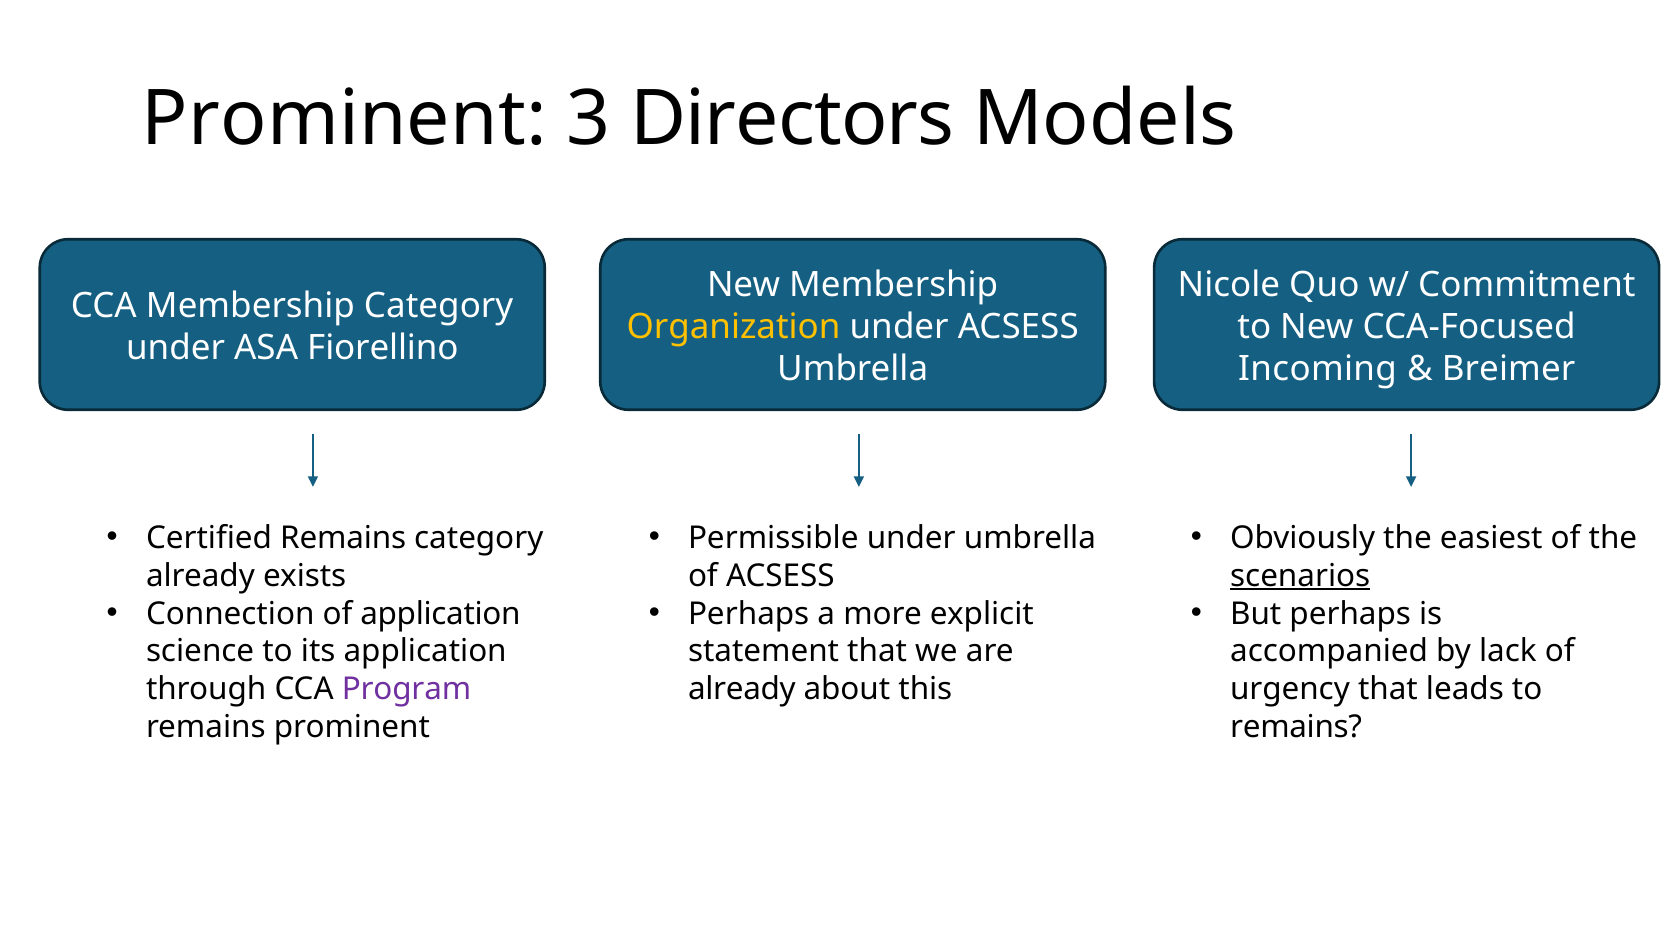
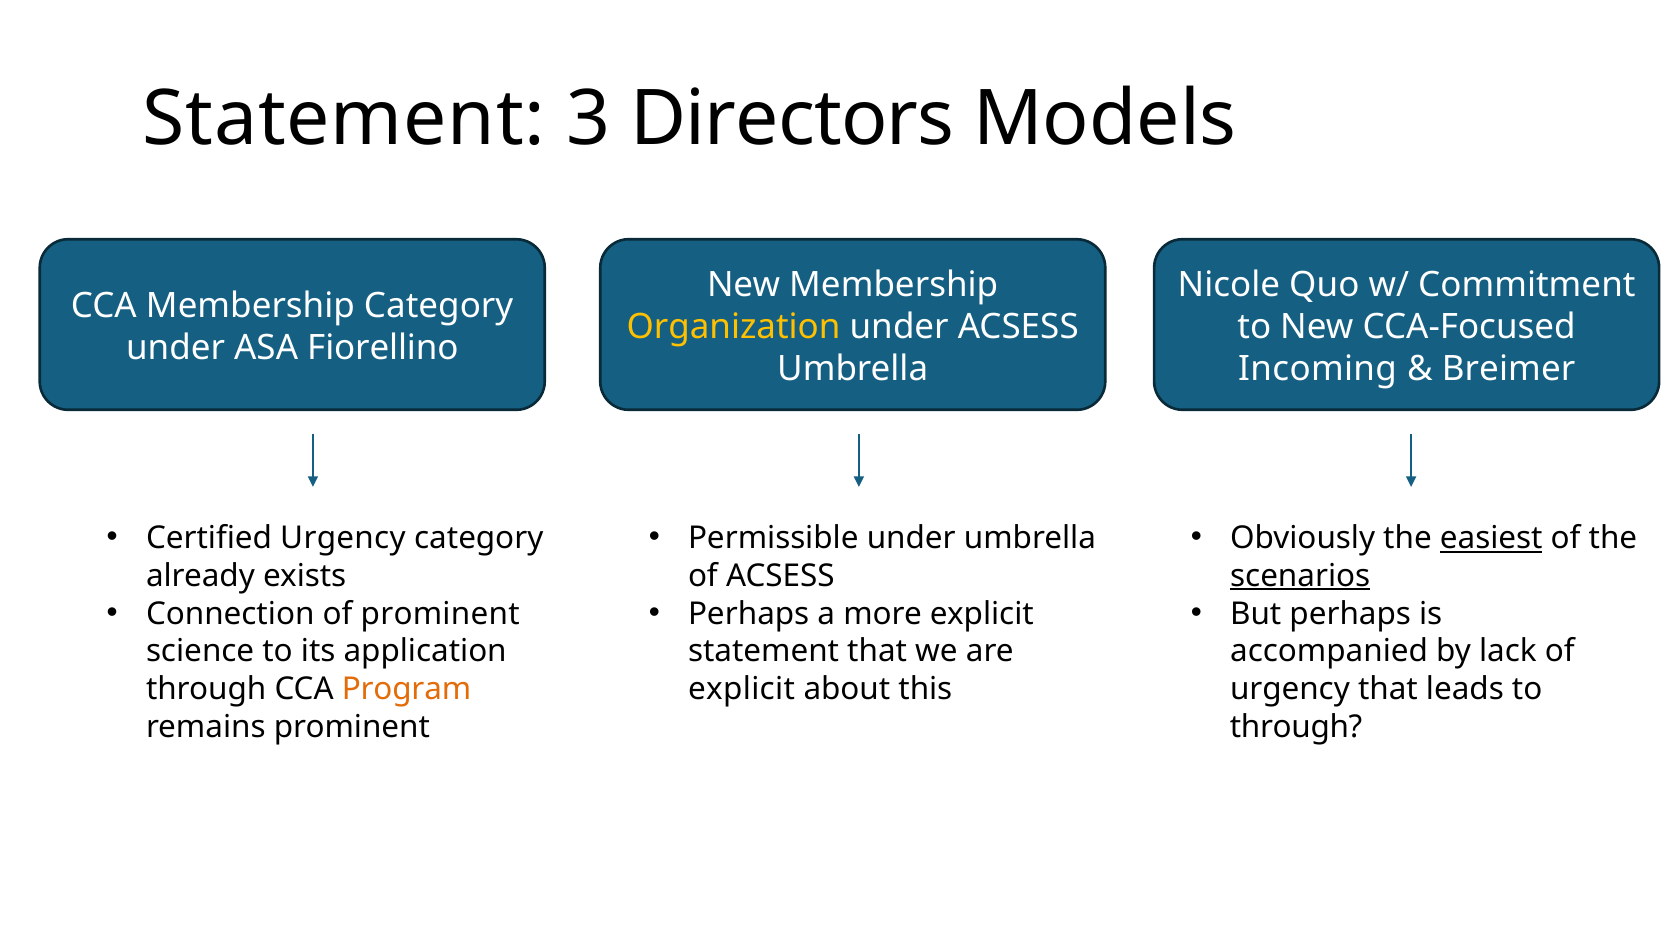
Prominent at (344, 119): Prominent -> Statement
Certified Remains: Remains -> Urgency
easiest underline: none -> present
of application: application -> prominent
Program colour: purple -> orange
already at (742, 689): already -> explicit
remains at (1296, 727): remains -> through
